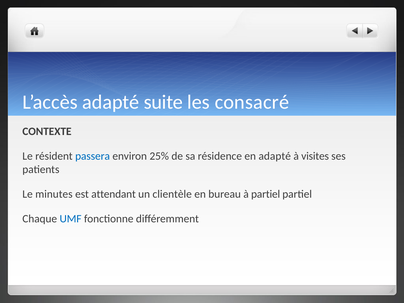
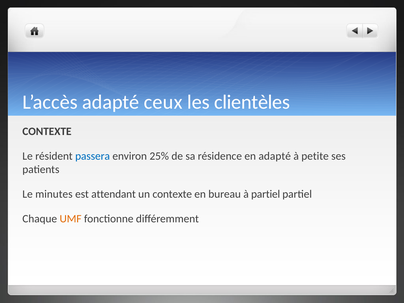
suite: suite -> ceux
consacré: consacré -> clientèles
visites: visites -> petite
un clientèle: clientèle -> contexte
UMF colour: blue -> orange
